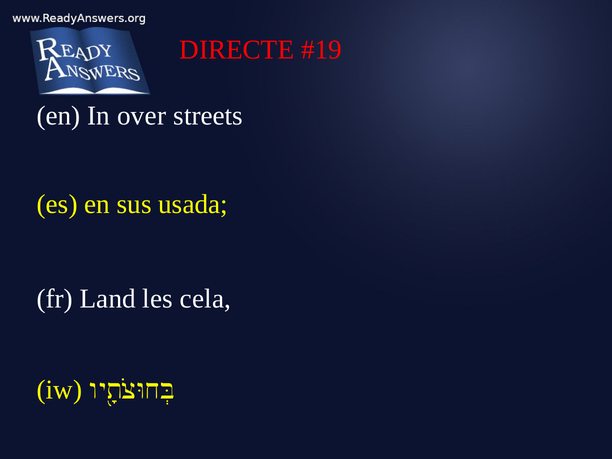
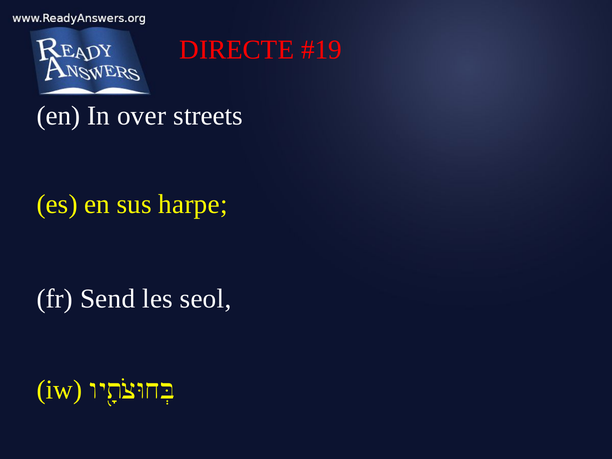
usada: usada -> harpe
Land: Land -> Send
cela: cela -> seol
